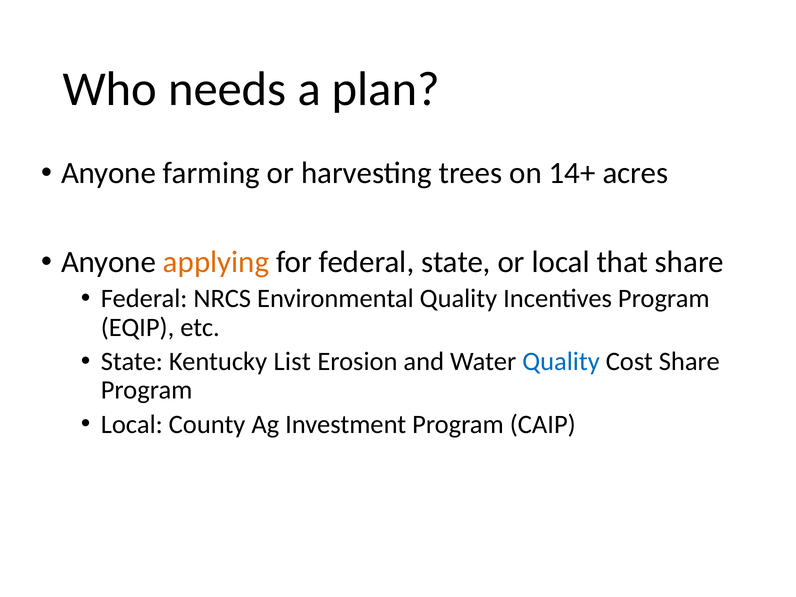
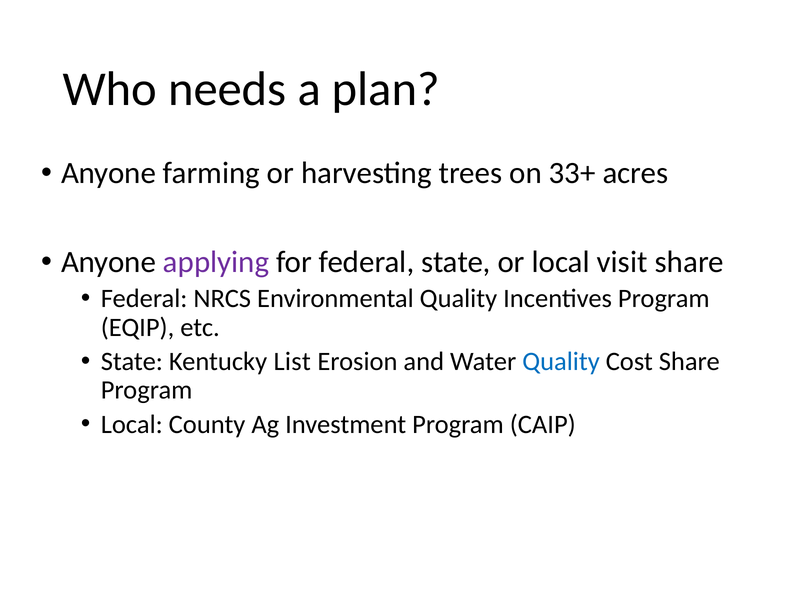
14+: 14+ -> 33+
applying colour: orange -> purple
that: that -> visit
